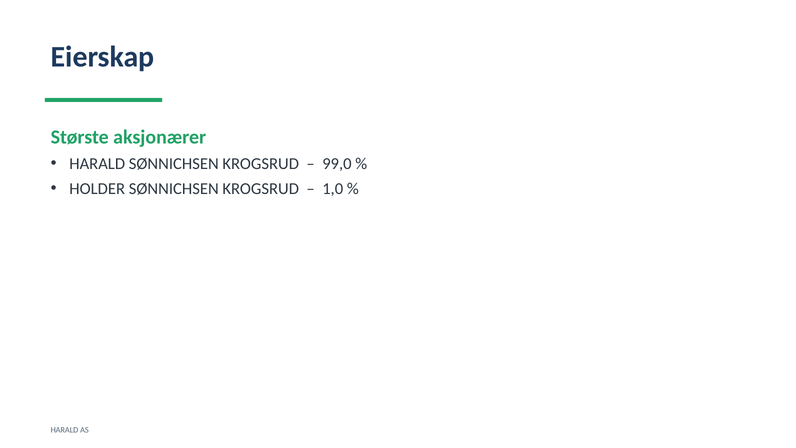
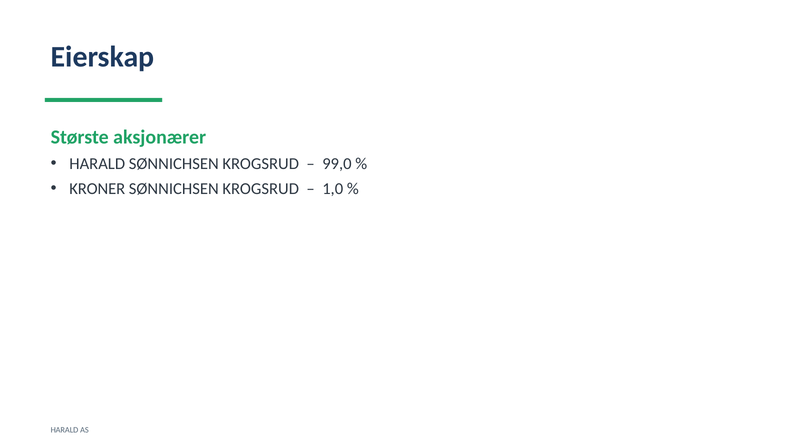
HOLDER: HOLDER -> KRONER
